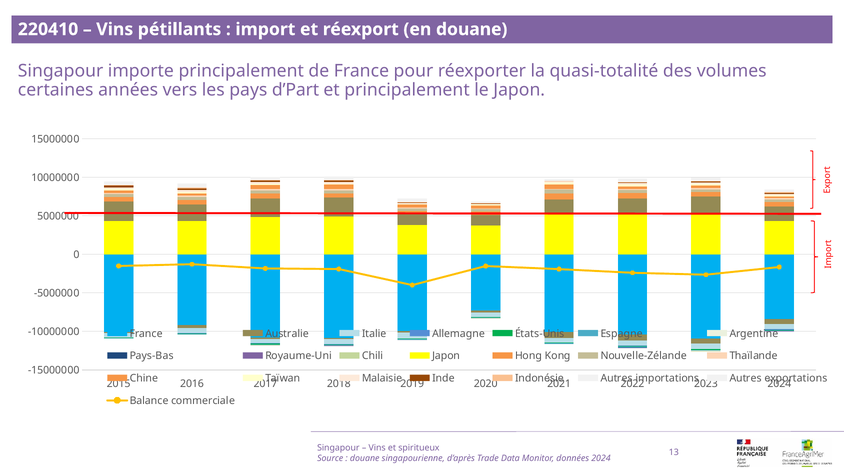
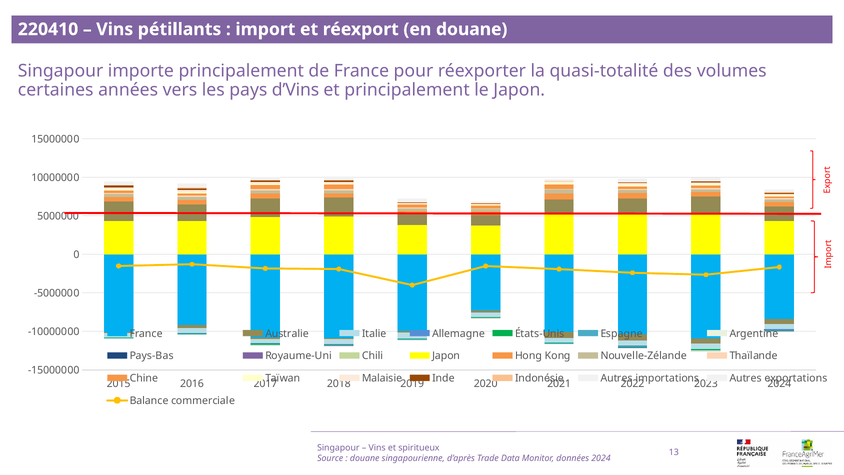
d’Part: d’Part -> d’Vins
